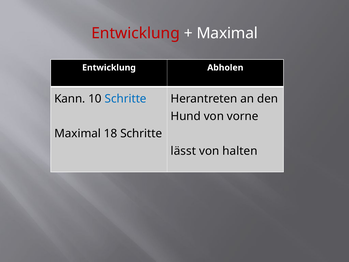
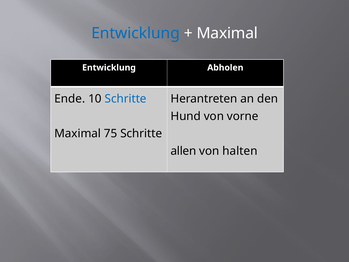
Entwicklung at (136, 33) colour: red -> blue
Kann: Kann -> Ende
18: 18 -> 75
lässt: lässt -> allen
